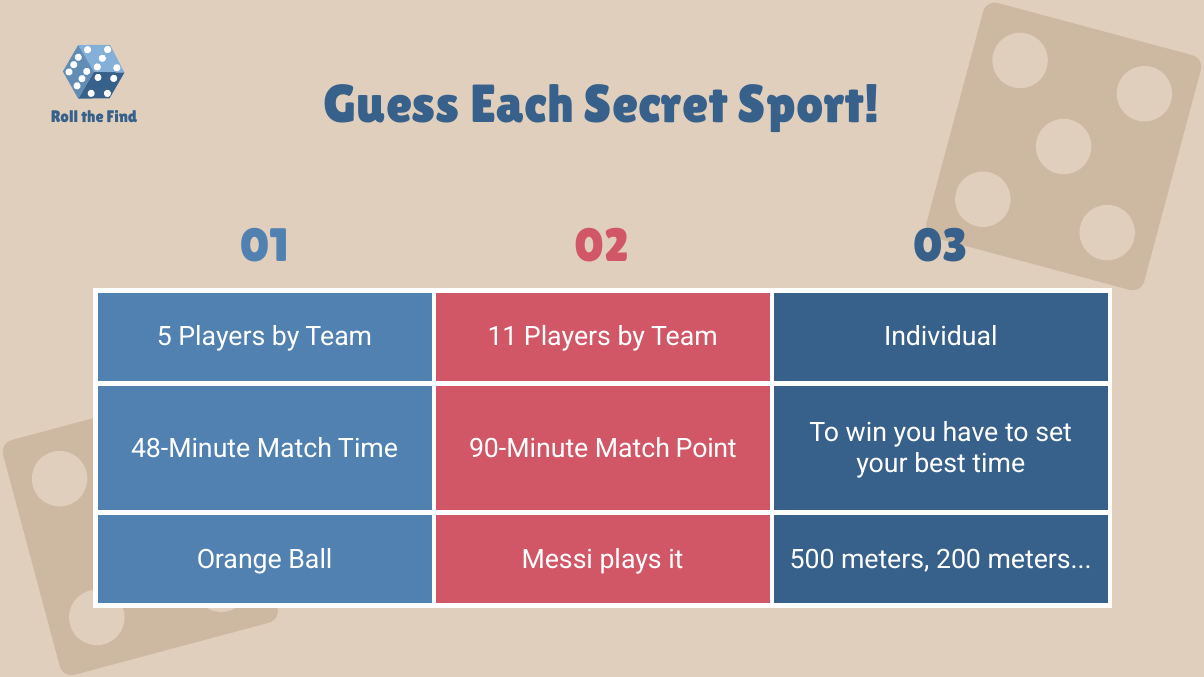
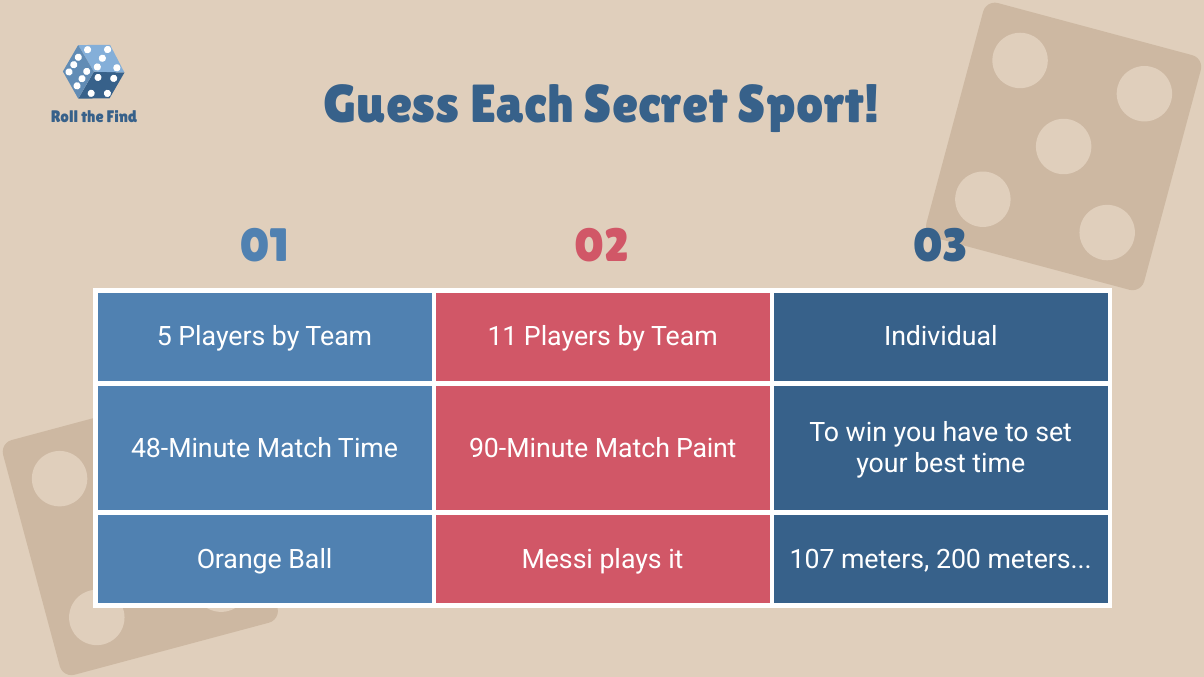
Point: Point -> Paint
500: 500 -> 107
